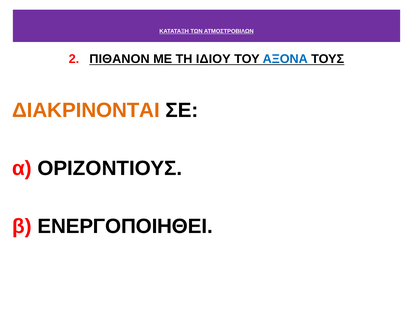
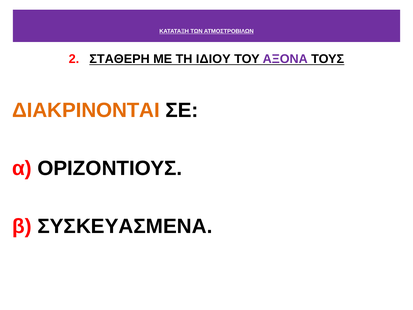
ΠΙΘΑΝΟΝ: ΠΙΘΑΝΟΝ -> ΣΤΑΘΕΡΗ
ΑΞΟΝΑ colour: blue -> purple
ΕΝΕΡΓΟΠΟΙΗΘΕΙ: ΕΝΕΡΓΟΠΟΙΗΘΕΙ -> ΣΥΣΚΕΥΑΣΜΕΝΑ
